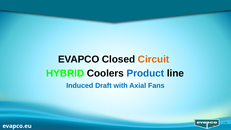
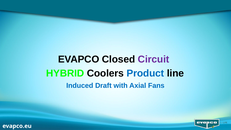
Circuit colour: orange -> purple
